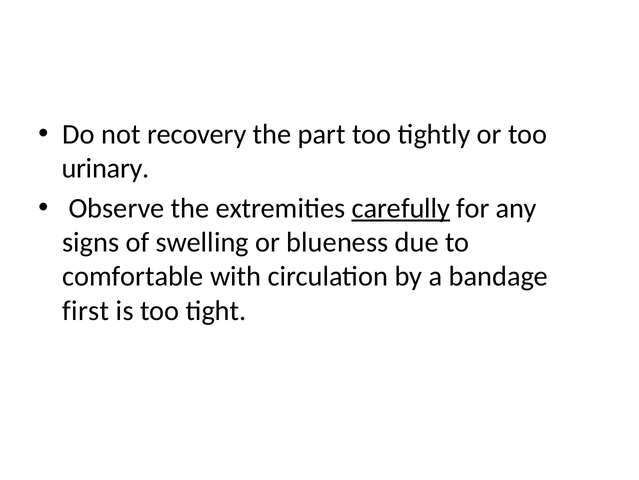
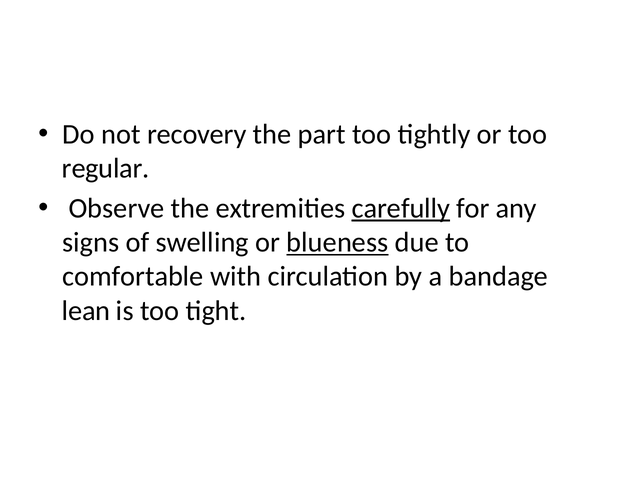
urinary: urinary -> regular
blueness underline: none -> present
first: first -> lean
